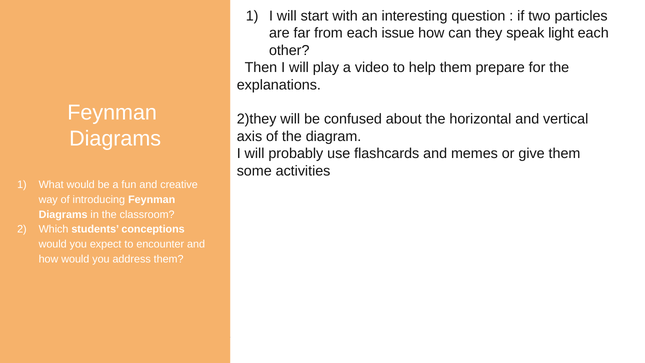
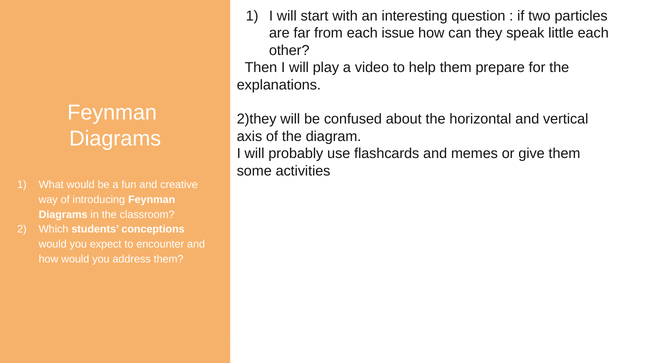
light: light -> little
